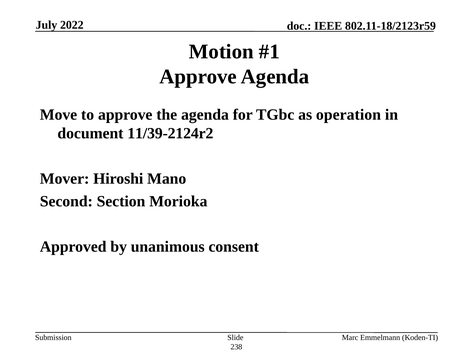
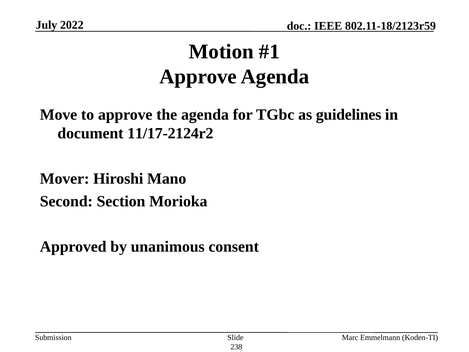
operation: operation -> guidelines
11/39-2124r2: 11/39-2124r2 -> 11/17-2124r2
